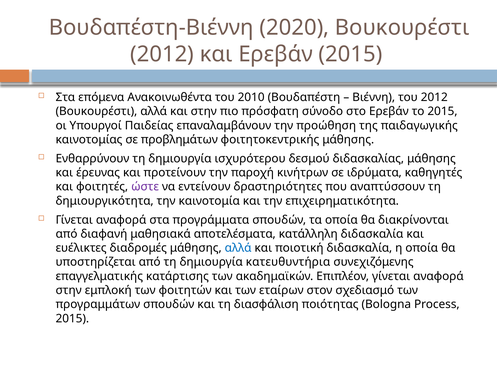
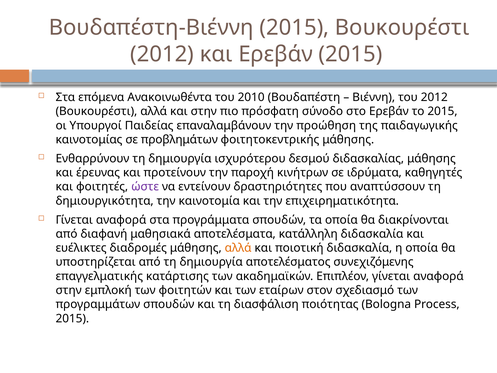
Βουδαπέστη-Βιέννη 2020: 2020 -> 2015
αλλά at (238, 248) colour: blue -> orange
κατευθυντήρια: κατευθυντήρια -> αποτελέσματος
